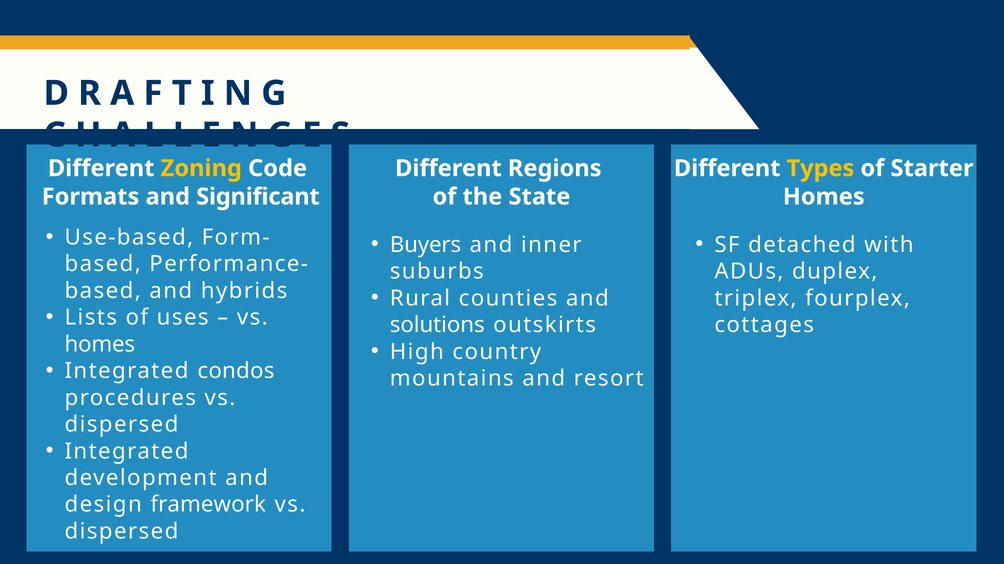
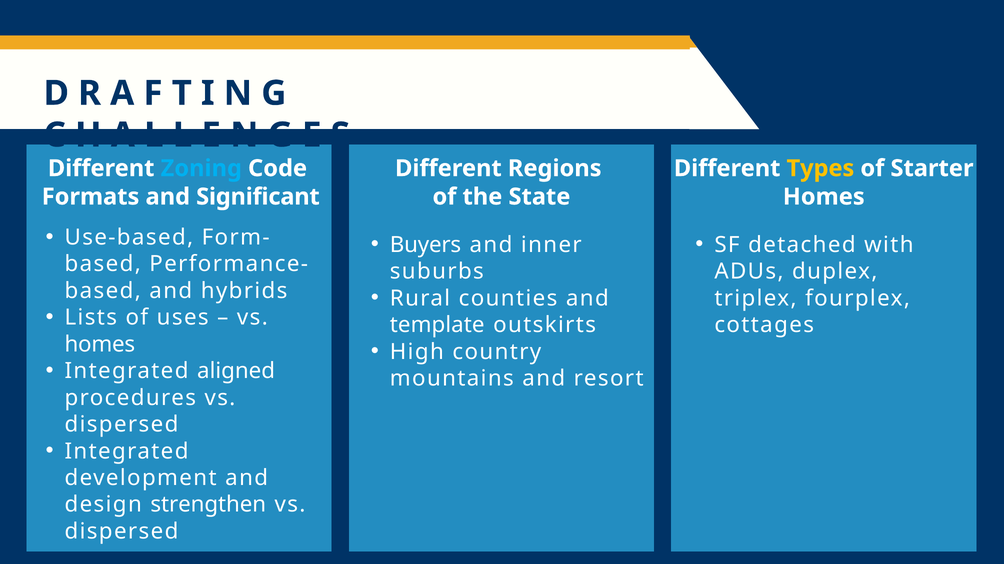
Zoning colour: yellow -> light blue
solutions: solutions -> template
condos: condos -> aligned
framework: framework -> strengthen
